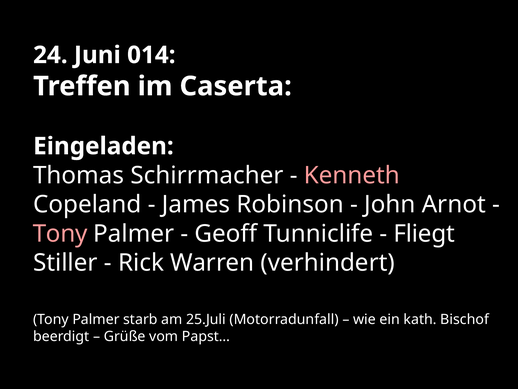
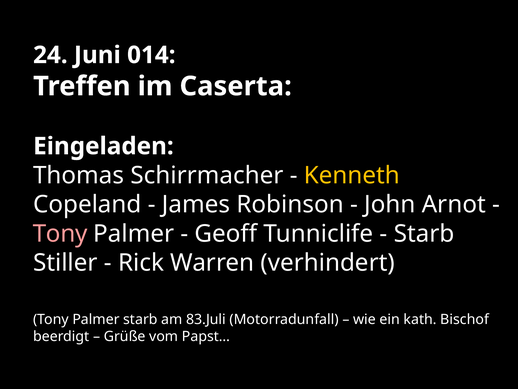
Kenneth colour: pink -> yellow
Fliegt at (424, 233): Fliegt -> Starb
25.Juli: 25.Juli -> 83.Juli
